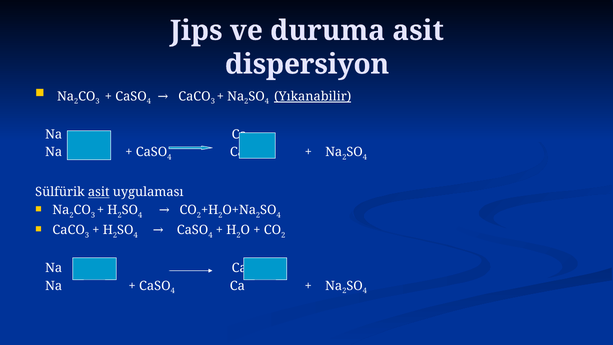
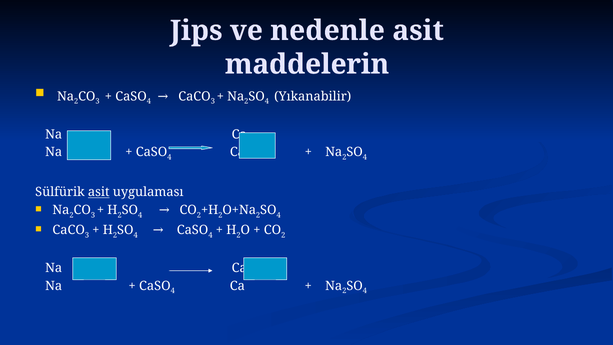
duruma: duruma -> nedenle
dispersiyon: dispersiyon -> maddelerin
Yıkanabilir underline: present -> none
